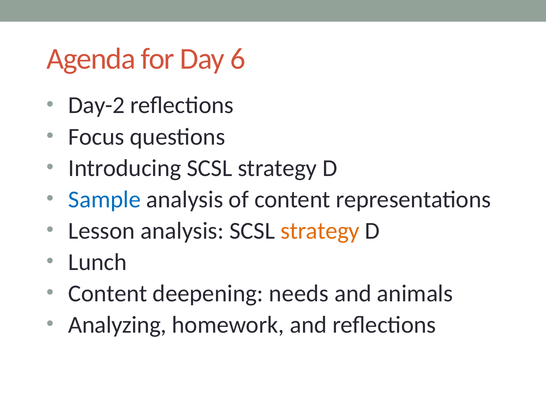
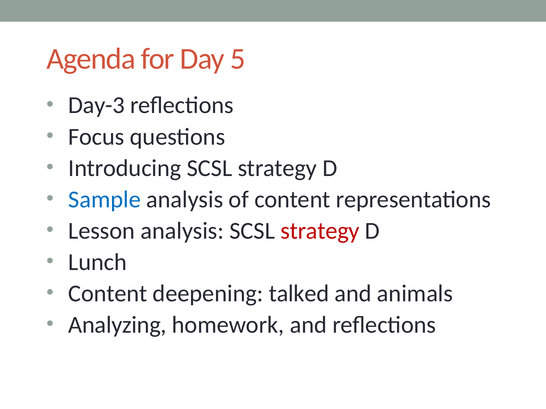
6: 6 -> 5
Day-2: Day-2 -> Day-3
strategy at (320, 231) colour: orange -> red
needs: needs -> talked
